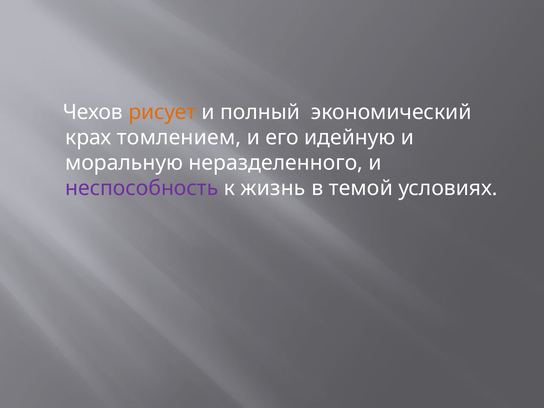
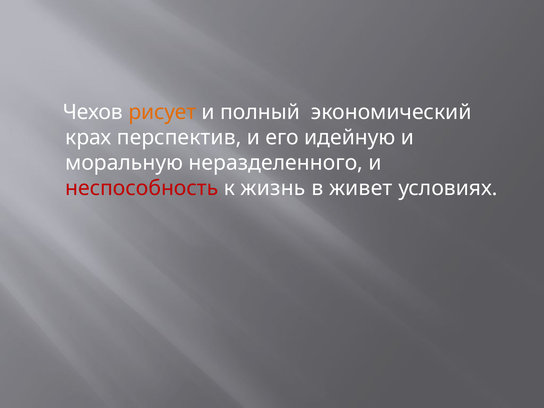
томлением: томлением -> перспектив
неспособность colour: purple -> red
темой: темой -> живет
